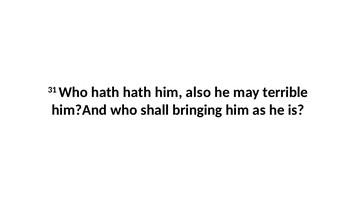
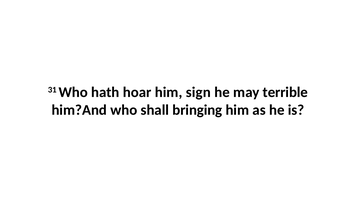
hath hath: hath -> hoar
also: also -> sign
